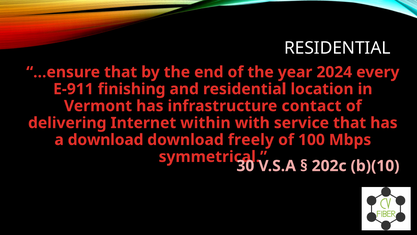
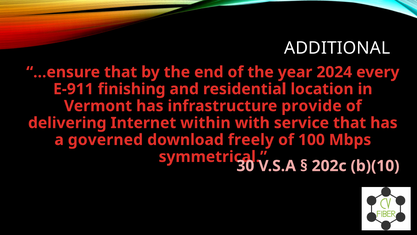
RESIDENTIAL at (337, 48): RESIDENTIAL -> ADDITIONAL
contact: contact -> provide
a download: download -> governed
